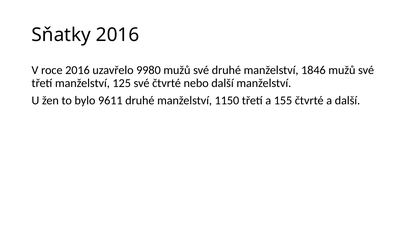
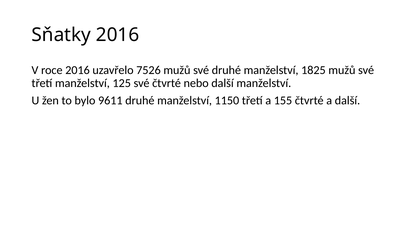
9980: 9980 -> 7526
1846: 1846 -> 1825
